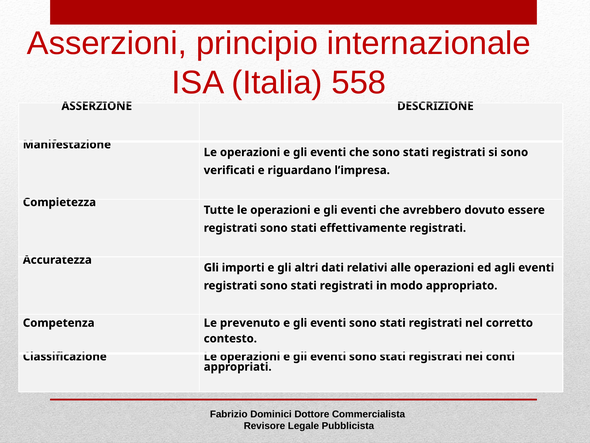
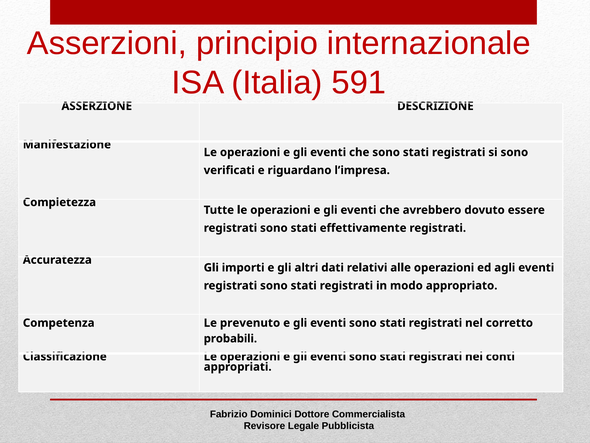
558: 558 -> 591
contesto: contesto -> probabili
